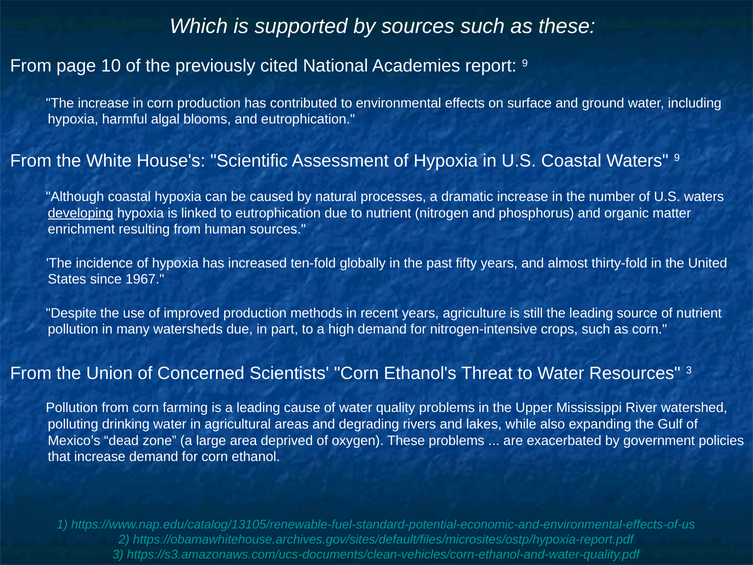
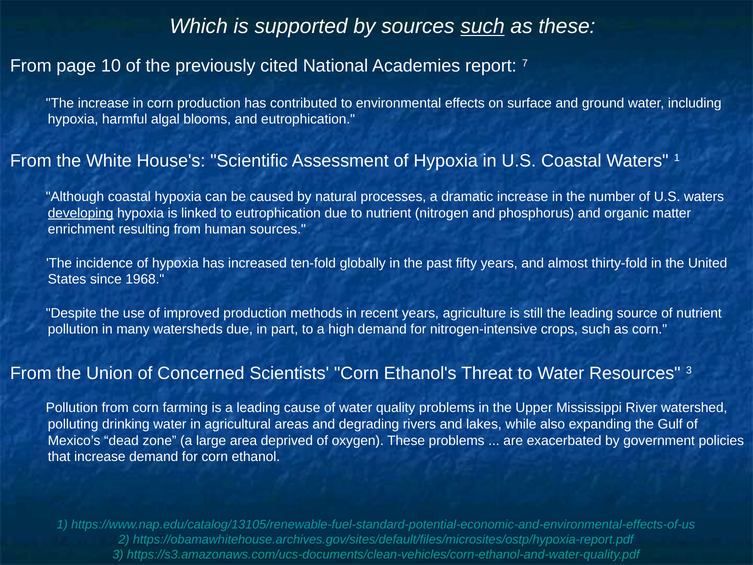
such at (483, 27) underline: none -> present
report 9: 9 -> 7
Waters 9: 9 -> 1
1967: 1967 -> 1968
